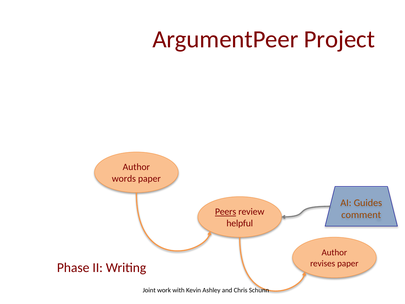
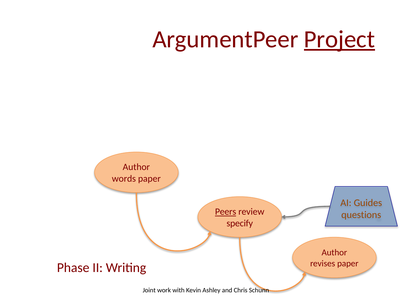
Project underline: none -> present
comment: comment -> questions
helpful: helpful -> specify
